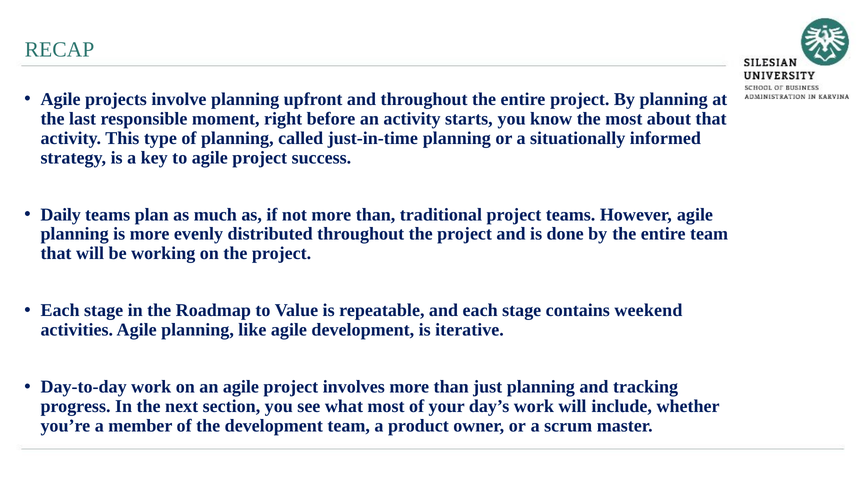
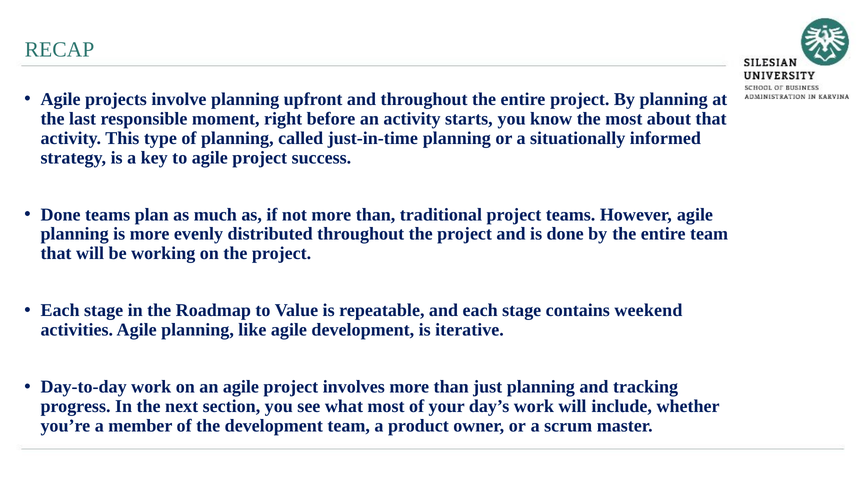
Daily at (61, 214): Daily -> Done
